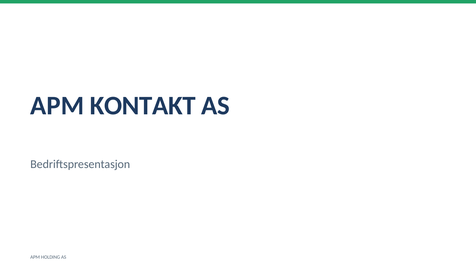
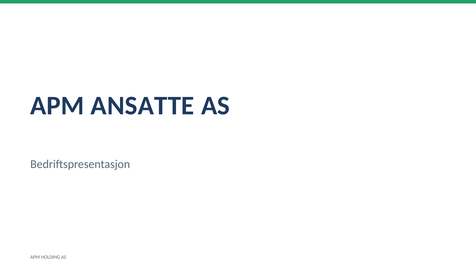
KONTAKT: KONTAKT -> ANSATTE
